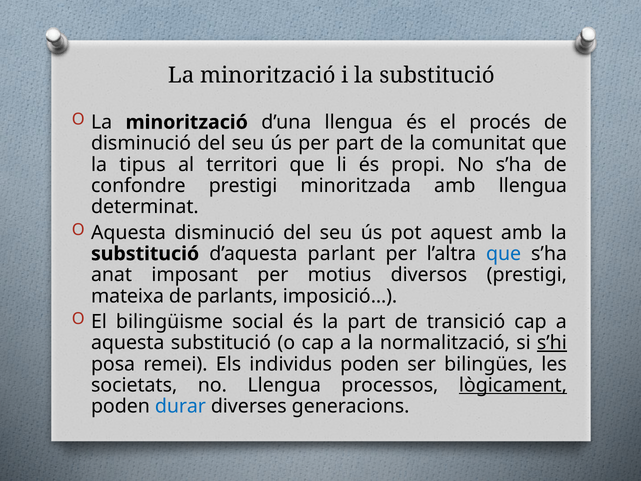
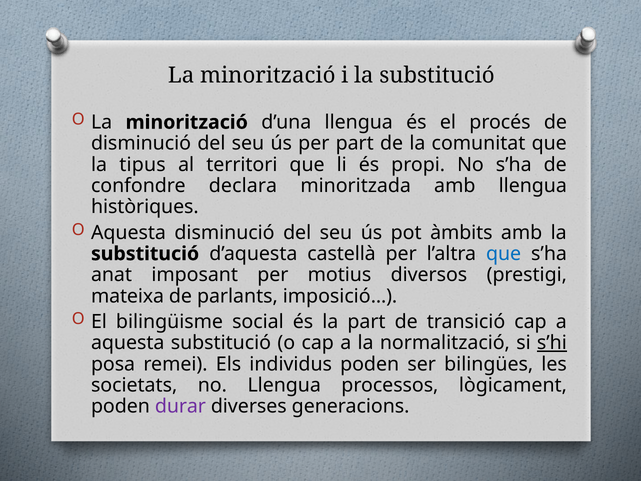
confondre prestigi: prestigi -> declara
determinat: determinat -> històriques
aquest: aquest -> àmbits
parlant: parlant -> castellà
lògicament underline: present -> none
durar colour: blue -> purple
